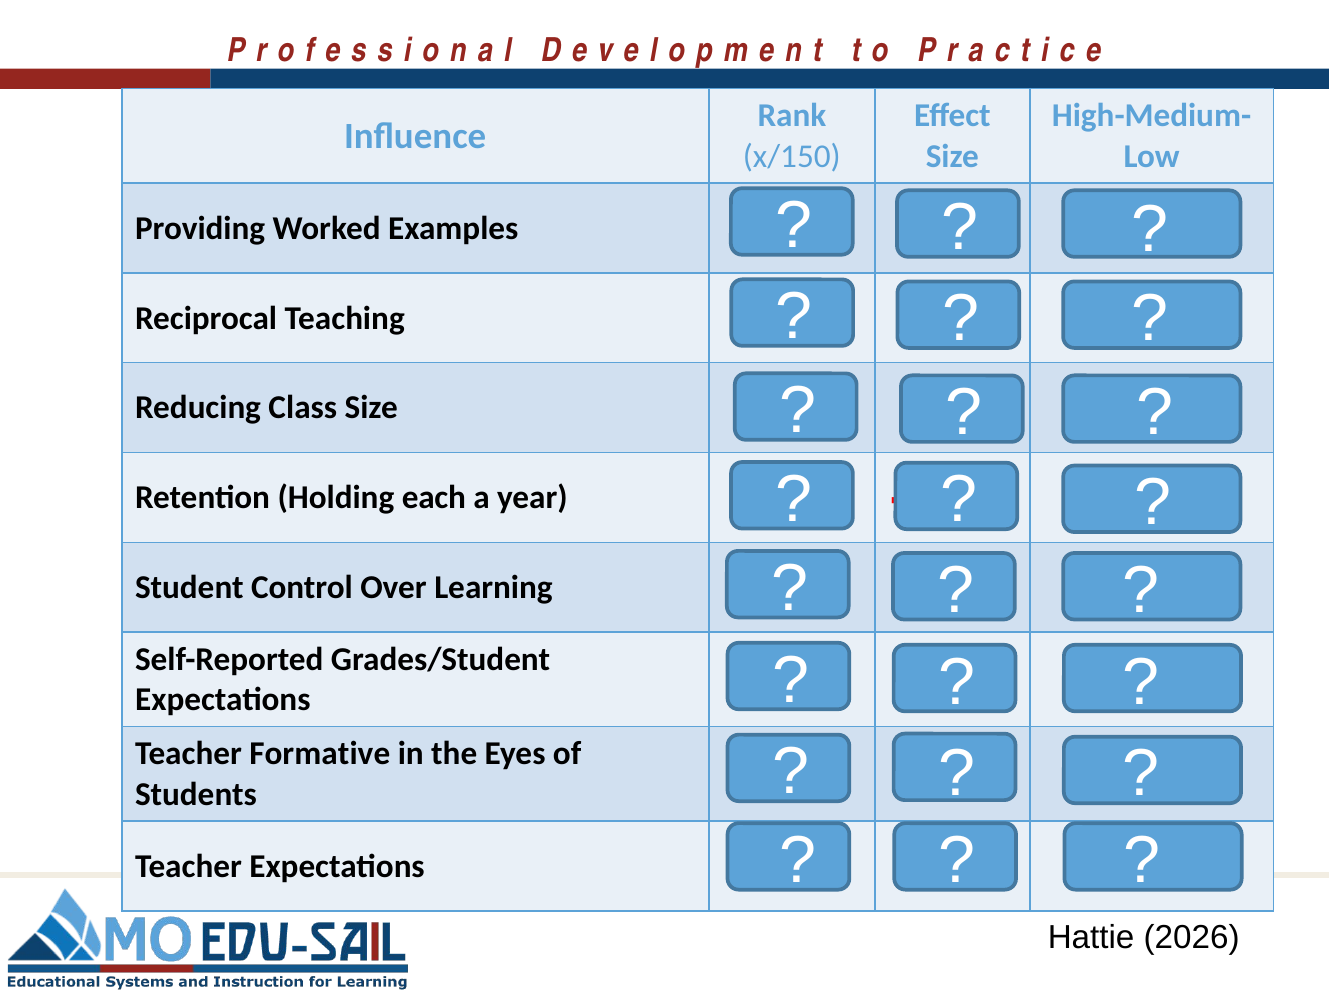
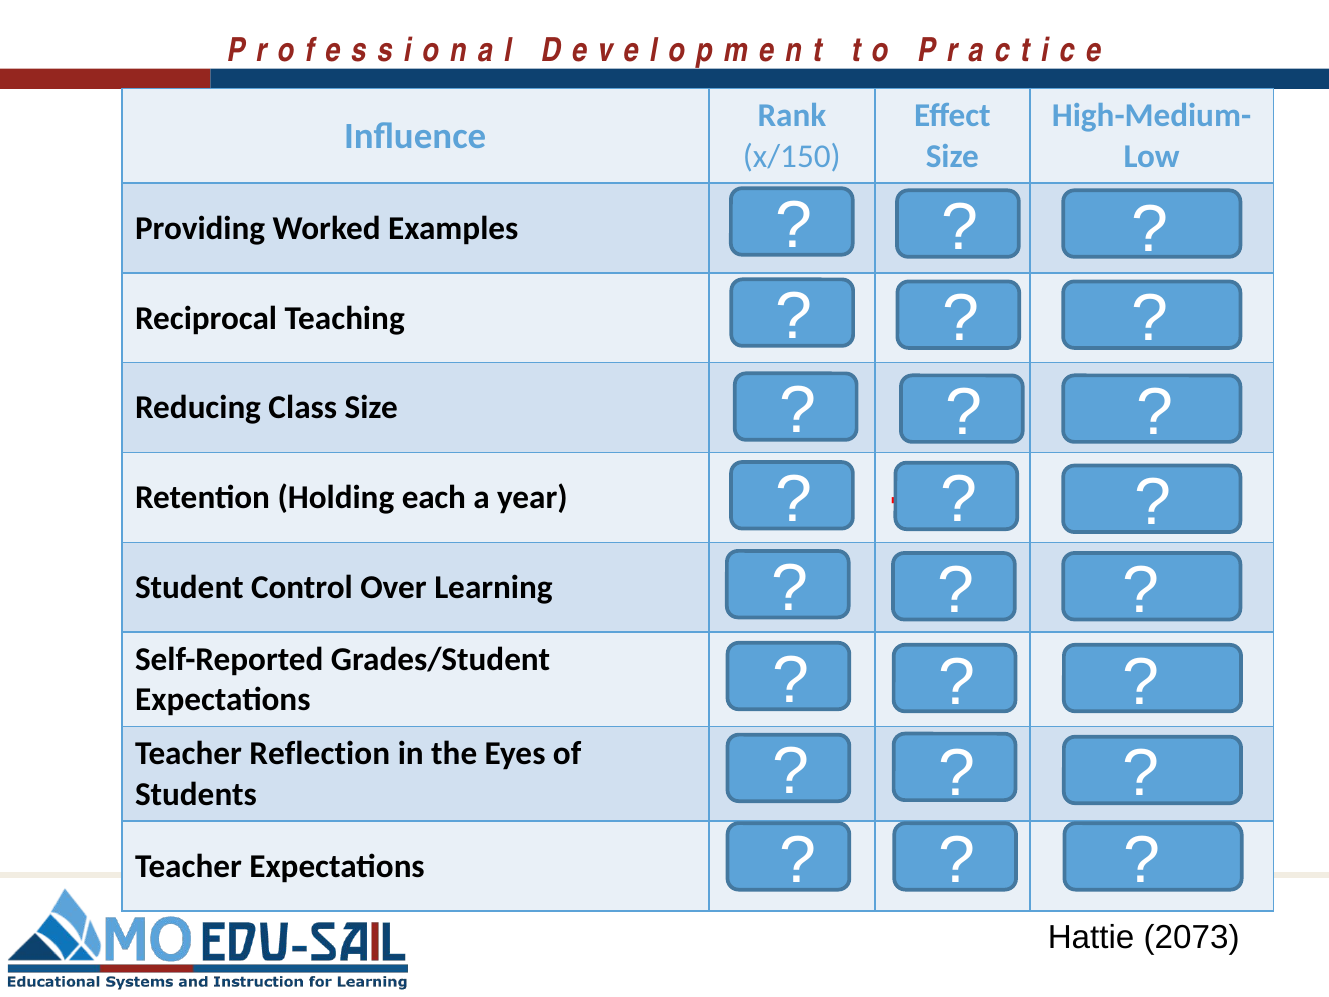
Formative: Formative -> Reflection
2026: 2026 -> 2073
